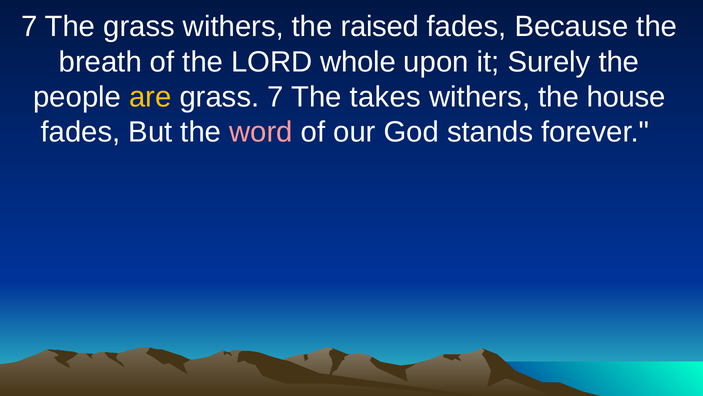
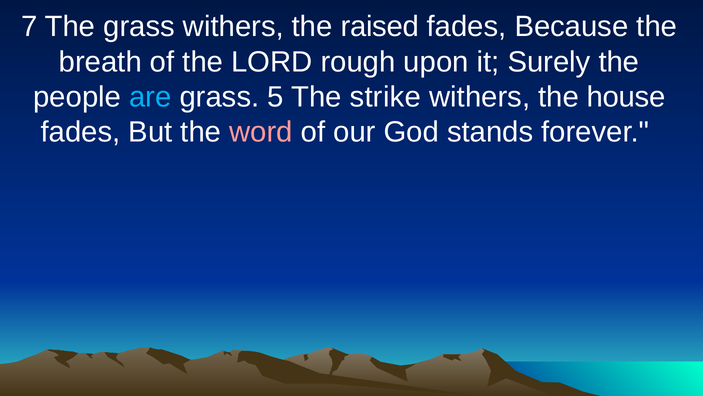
whole: whole -> rough
are colour: yellow -> light blue
grass 7: 7 -> 5
takes: takes -> strike
